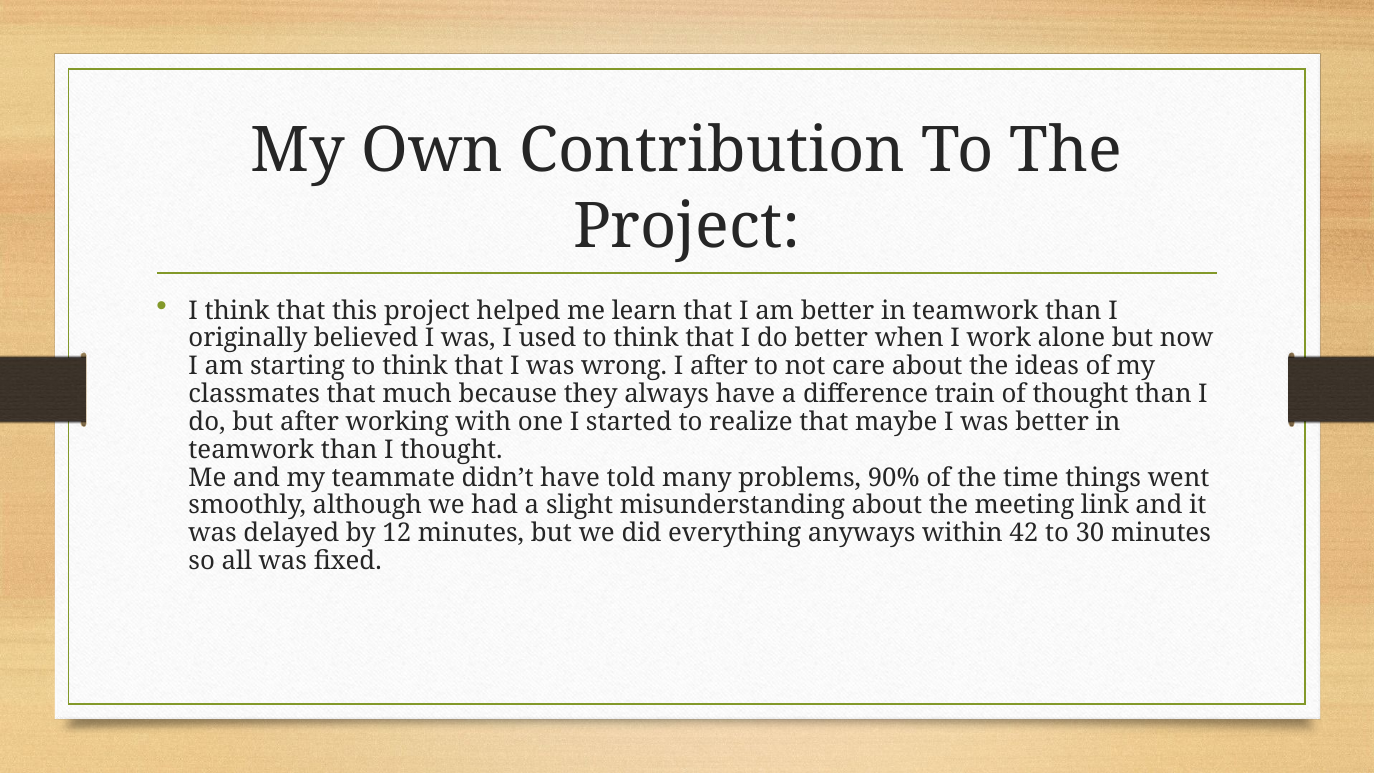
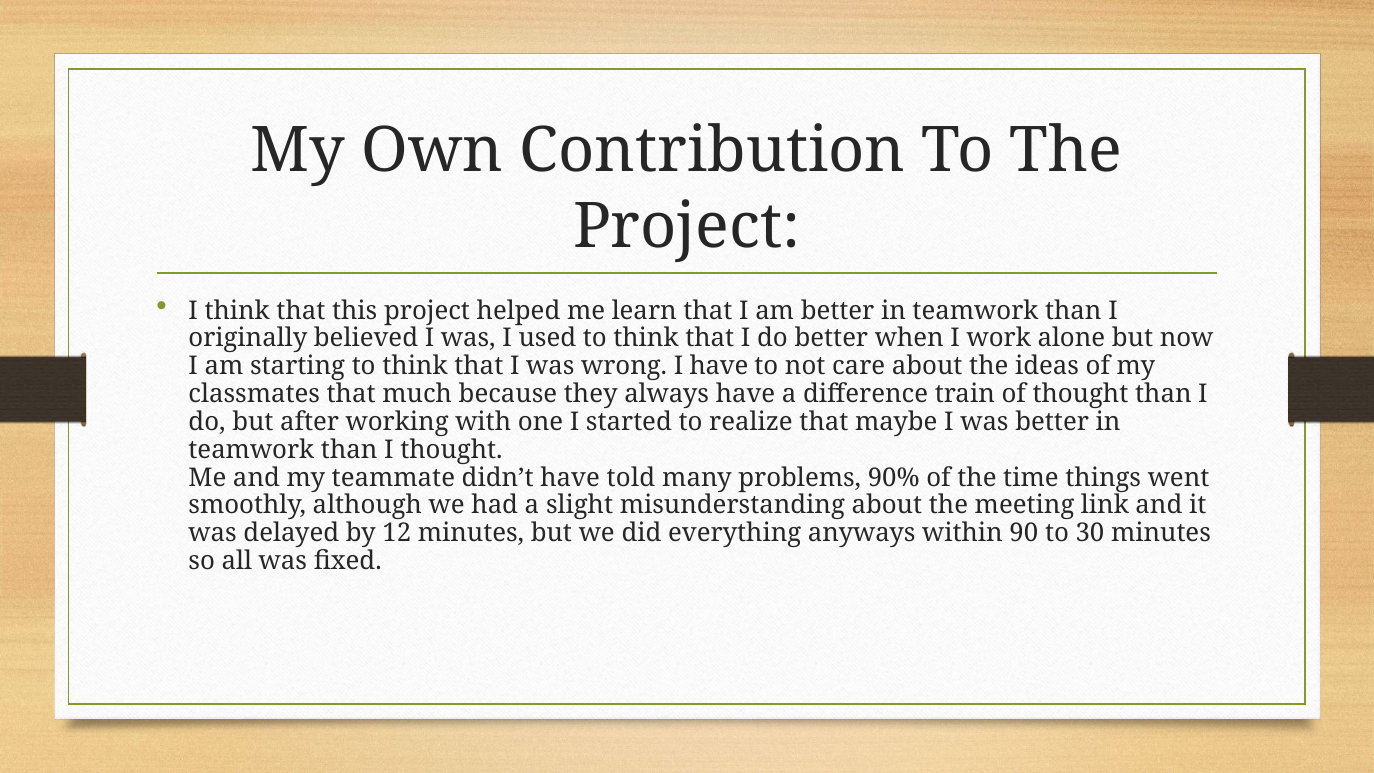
I after: after -> have
42: 42 -> 90
